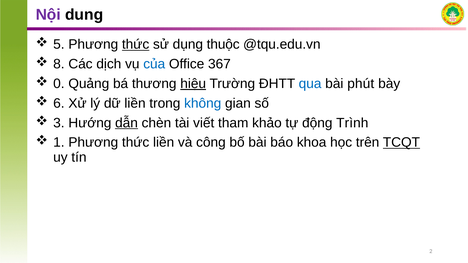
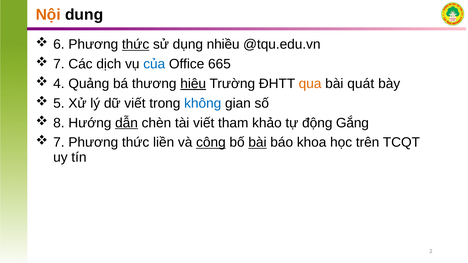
Nội colour: purple -> orange
5: 5 -> 6
thuộc: thuộc -> nhiều
8 at (59, 64): 8 -> 7
367: 367 -> 665
0: 0 -> 4
qua colour: blue -> orange
phút: phút -> quát
6: 6 -> 5
dữ liền: liền -> viết
3: 3 -> 8
Trình: Trình -> Gắng
1 at (59, 143): 1 -> 7
công underline: none -> present
bài at (257, 143) underline: none -> present
TCQT underline: present -> none
